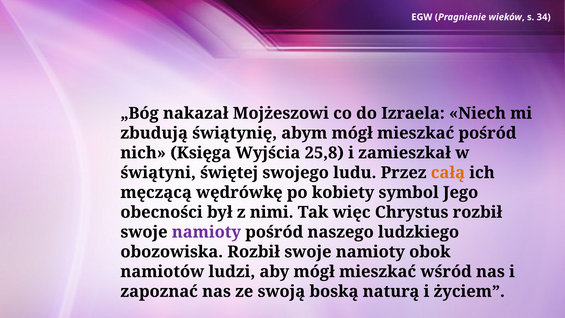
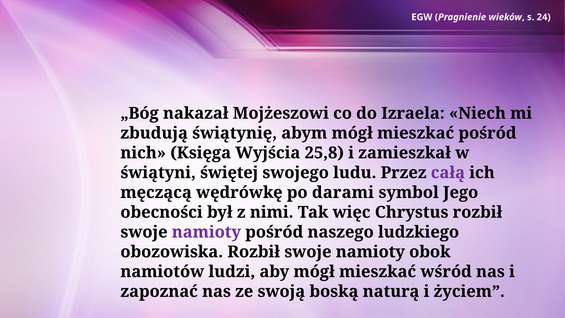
34: 34 -> 24
całą colour: orange -> purple
kobiety: kobiety -> darami
